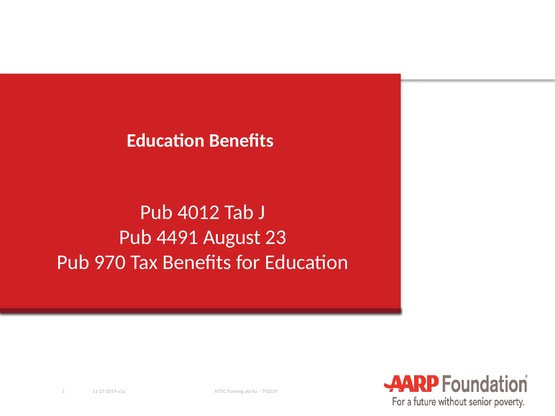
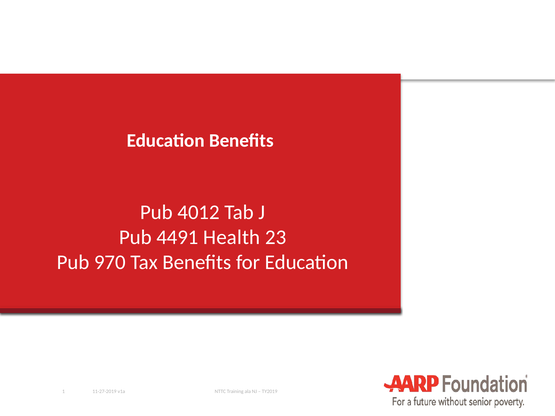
August: August -> Health
